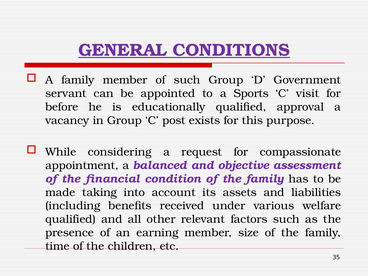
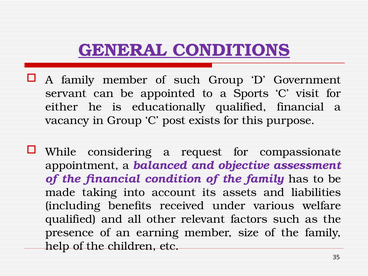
before: before -> either
qualified approval: approval -> financial
time: time -> help
